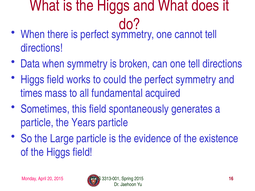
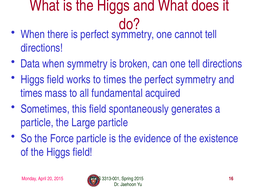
to could: could -> times
Years: Years -> Large
Large: Large -> Force
